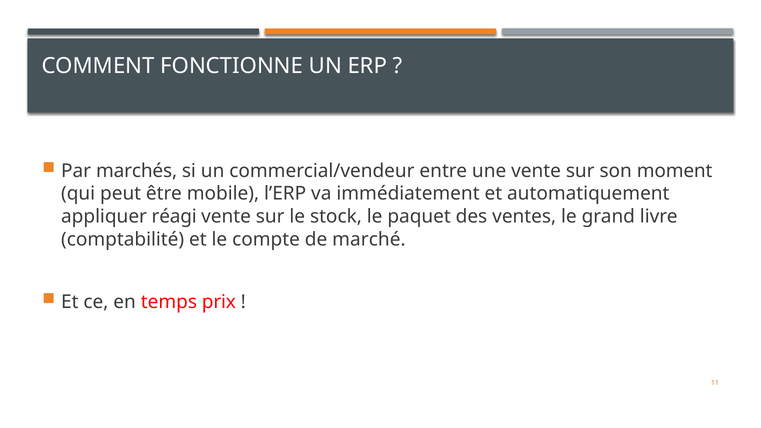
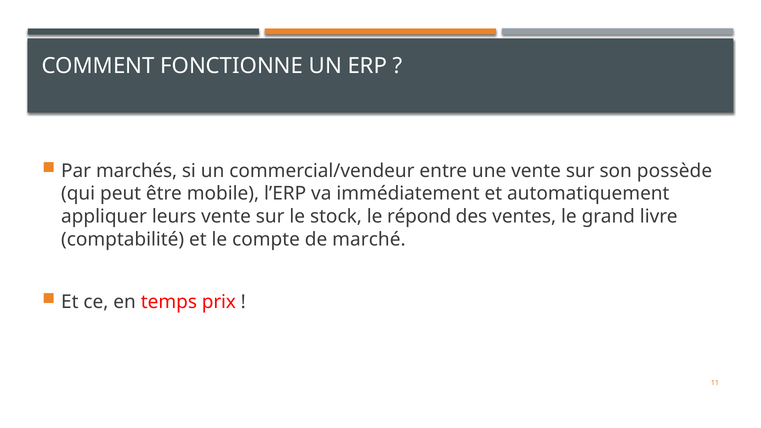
moment: moment -> possède
réagi: réagi -> leurs
paquet: paquet -> répond
